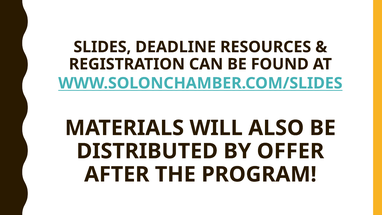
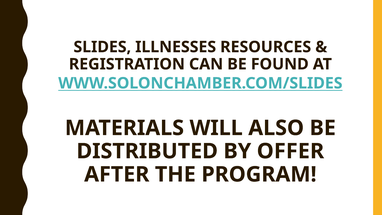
DEADLINE: DEADLINE -> ILLNESSES
